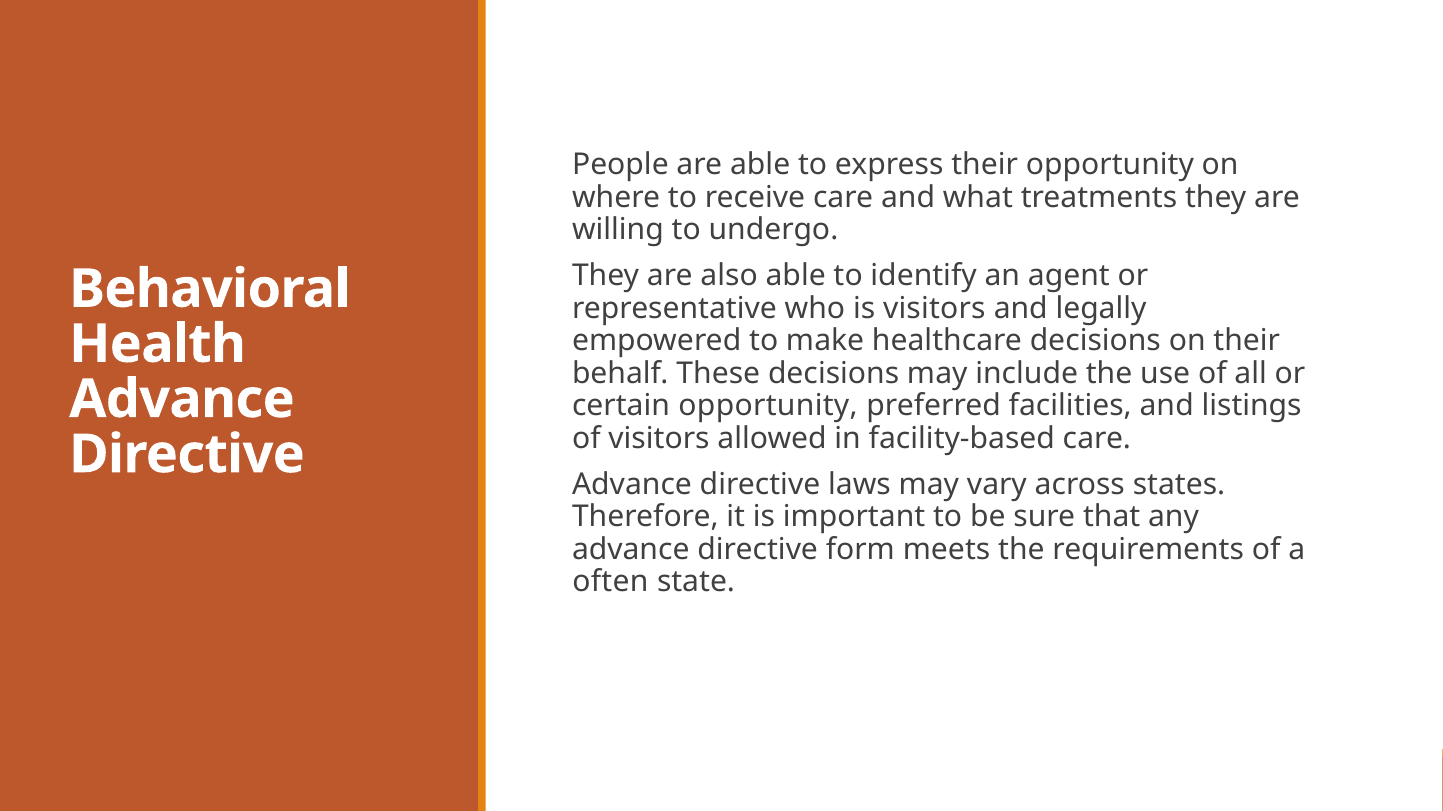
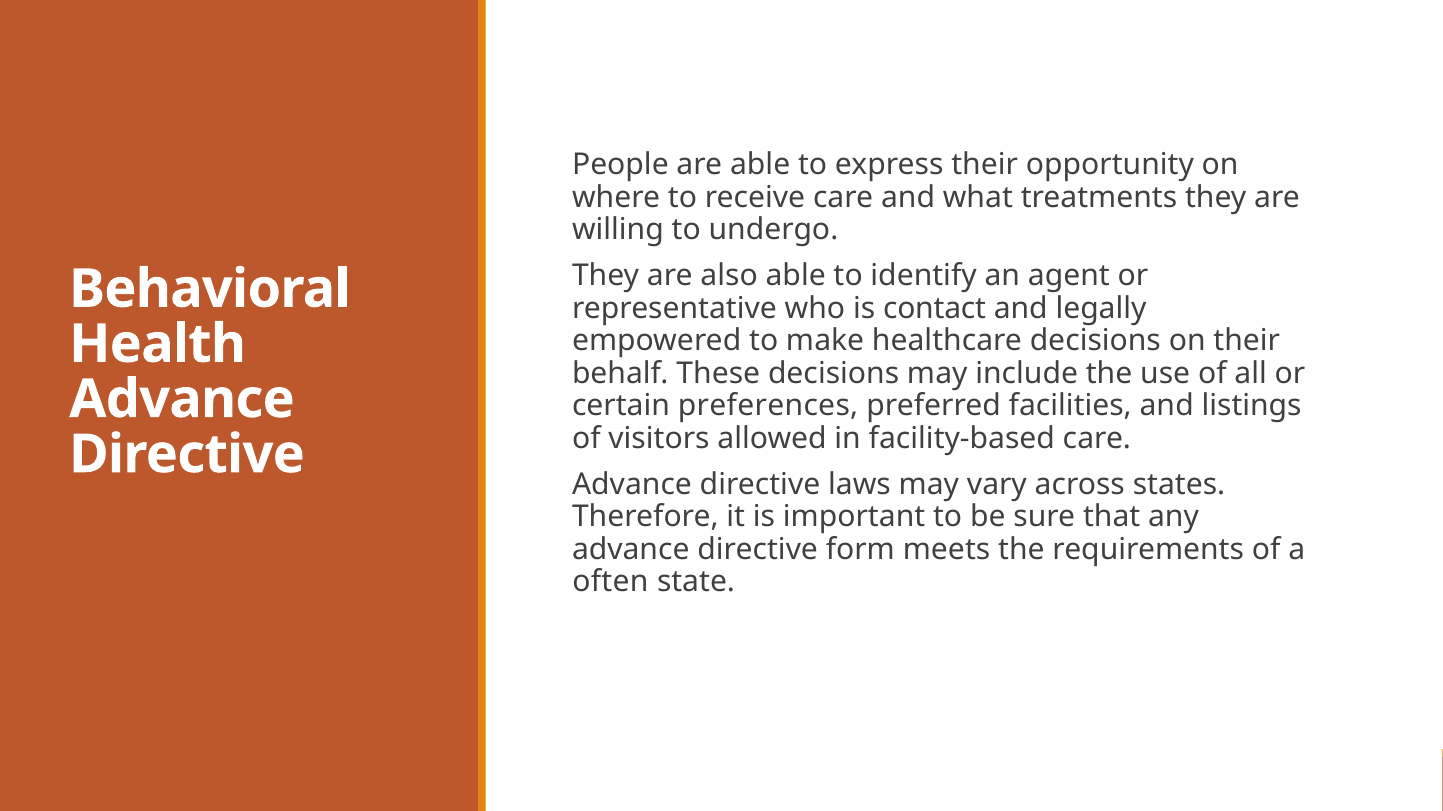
is visitors: visitors -> contact
certain opportunity: opportunity -> preferences
